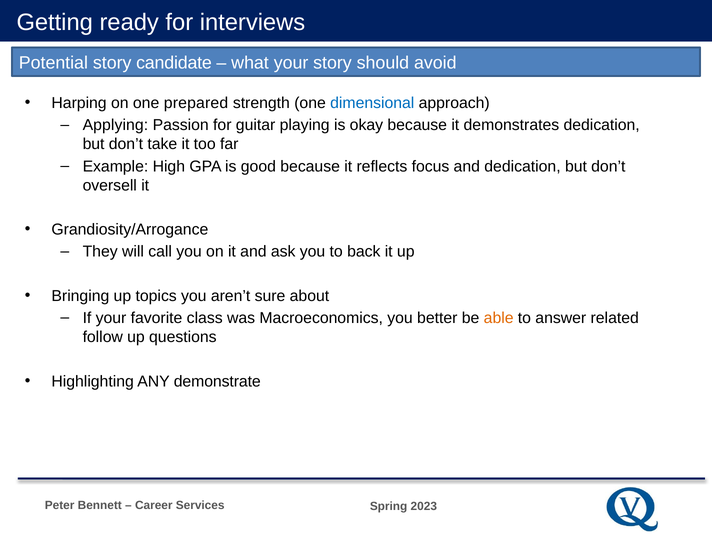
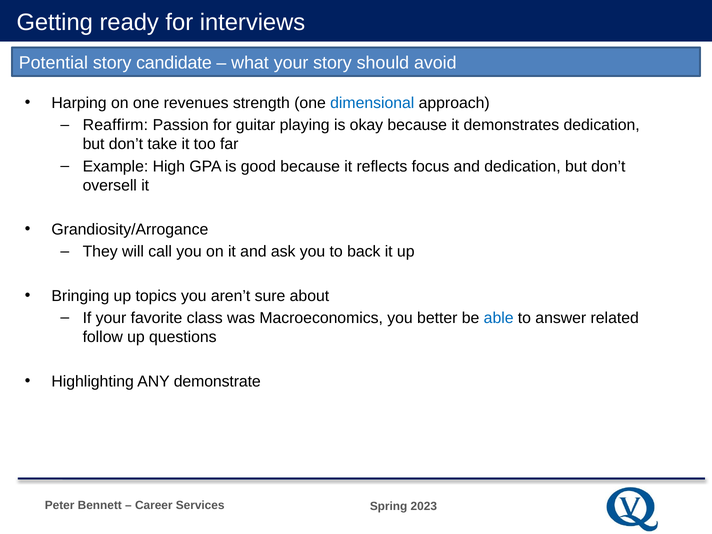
prepared: prepared -> revenues
Applying: Applying -> Reaffirm
able colour: orange -> blue
